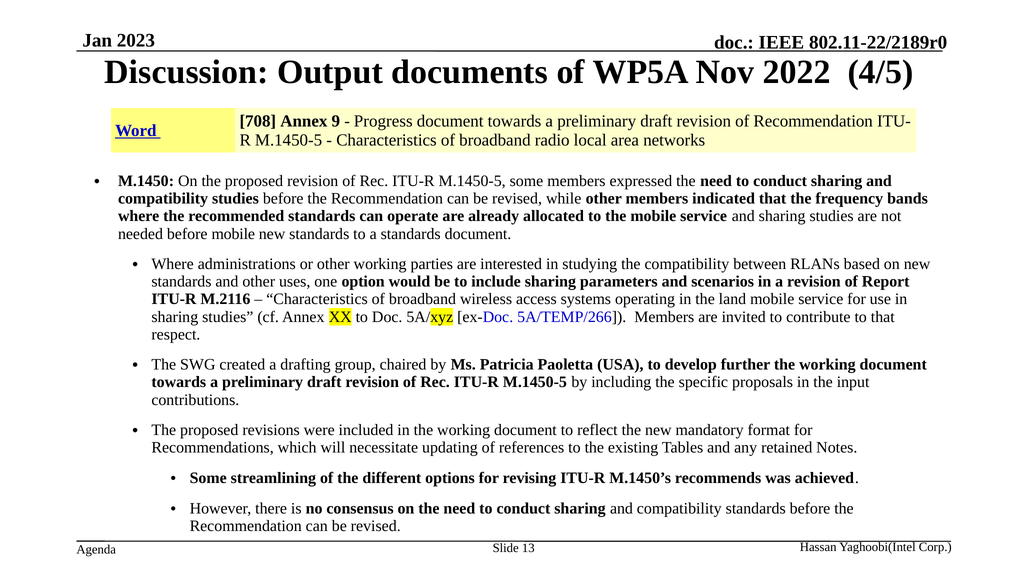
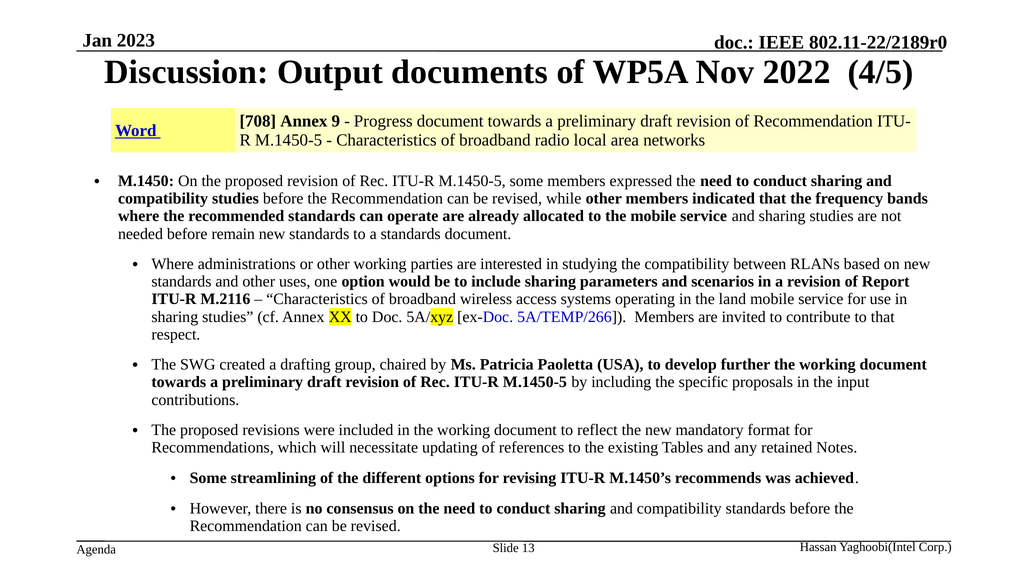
before mobile: mobile -> remain
